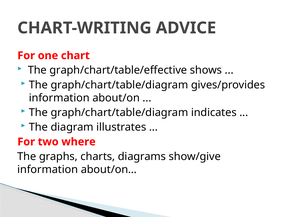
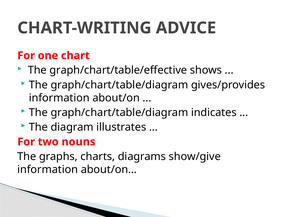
where: where -> nouns
